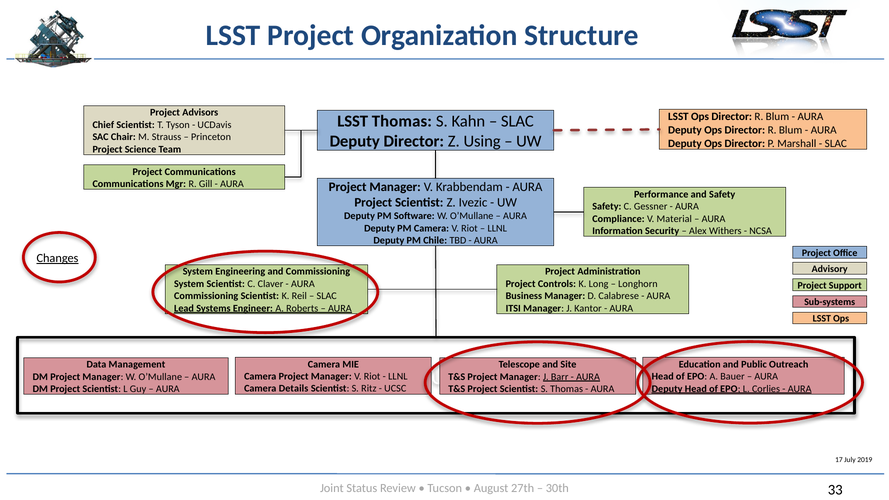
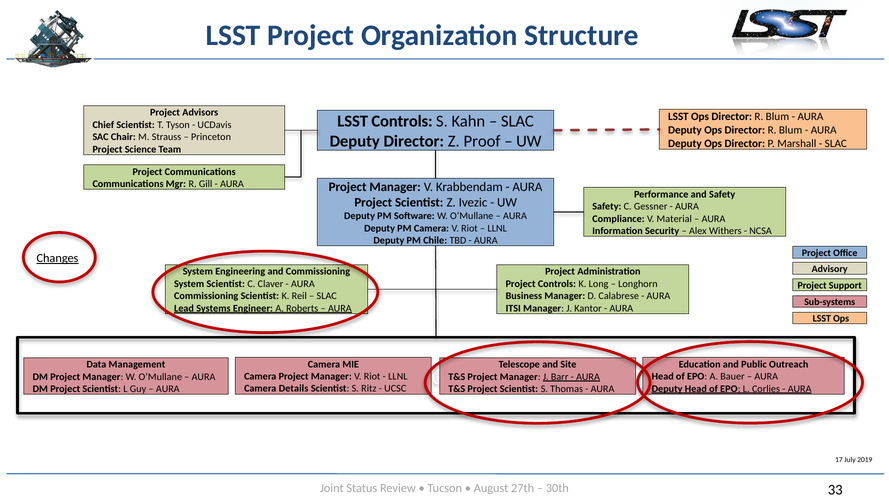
LSST Thomas: Thomas -> Controls
Using: Using -> Proof
